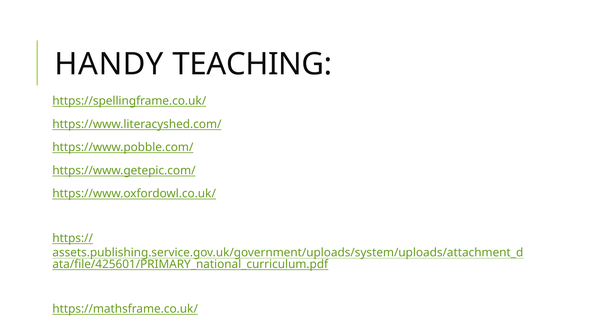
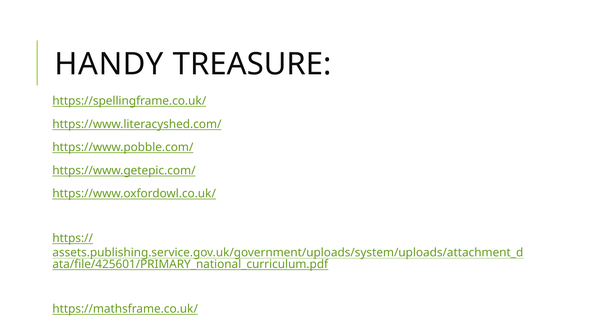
TEACHING: TEACHING -> TREASURE
